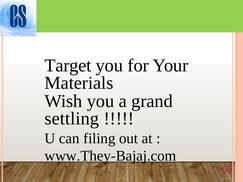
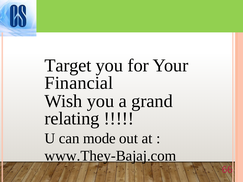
Materials: Materials -> Financial
settling: settling -> relating
filing: filing -> mode
